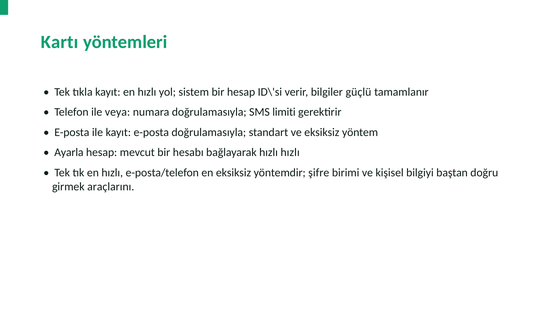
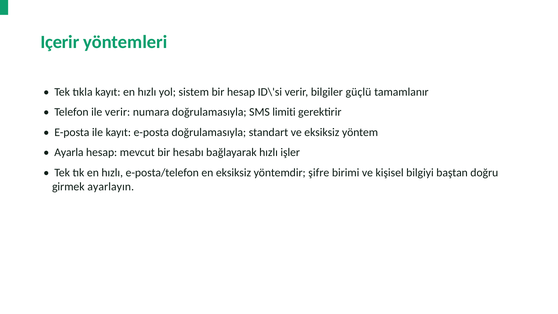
Kartı: Kartı -> Içerir
ile veya: veya -> verir
hızlı hızlı: hızlı -> işler
araçlarını: araçlarını -> ayarlayın
